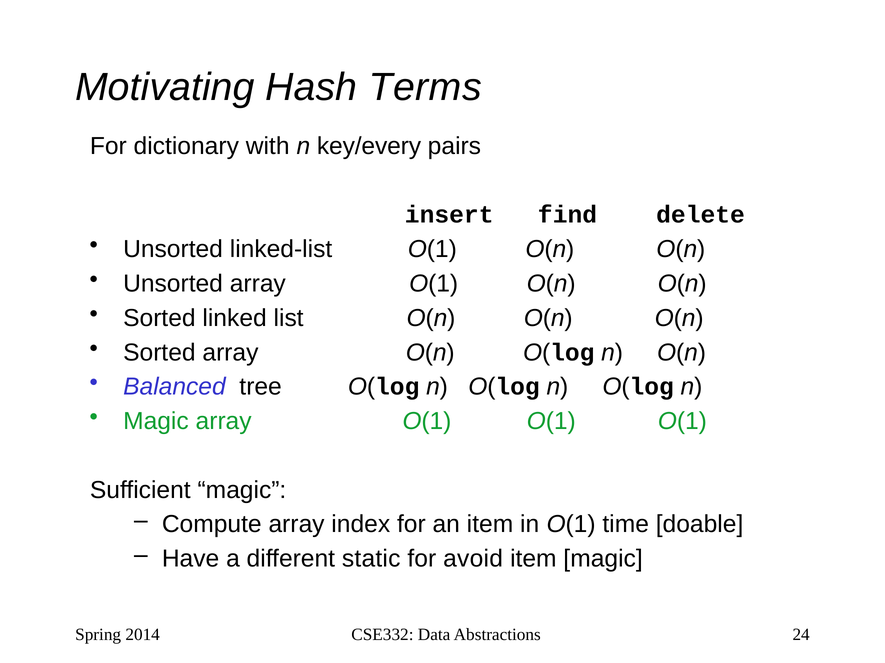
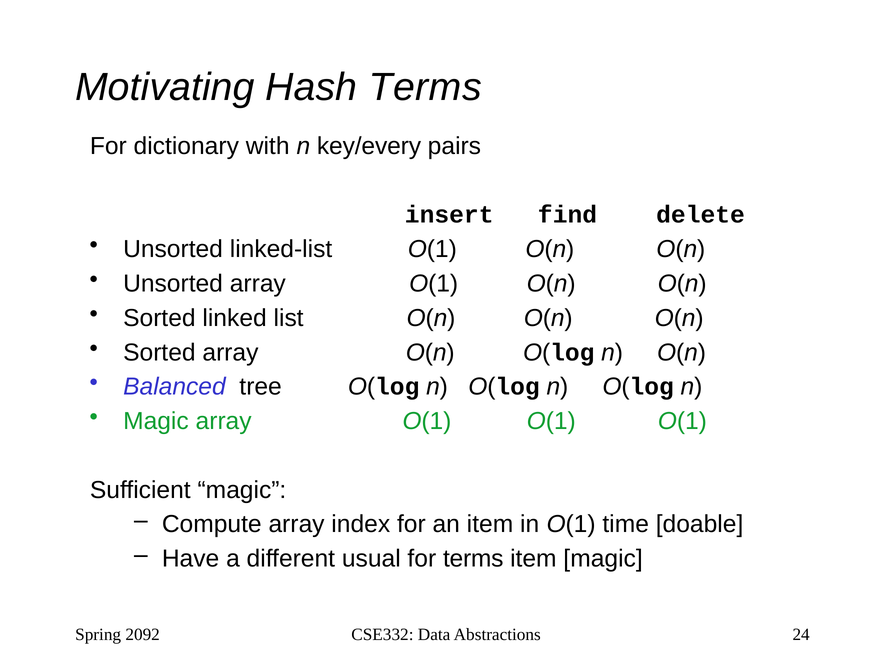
static: static -> usual
for avoid: avoid -> terms
2014: 2014 -> 2092
